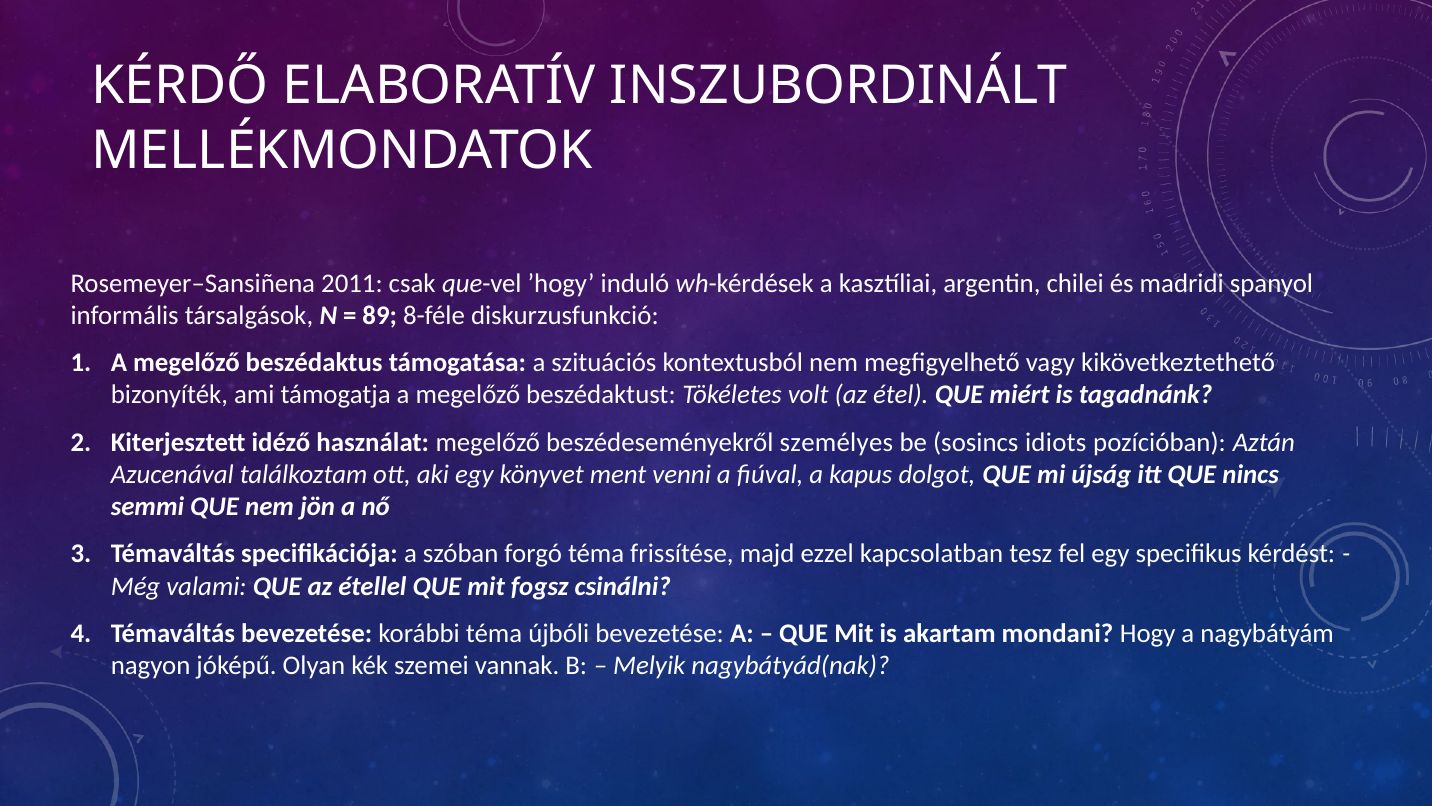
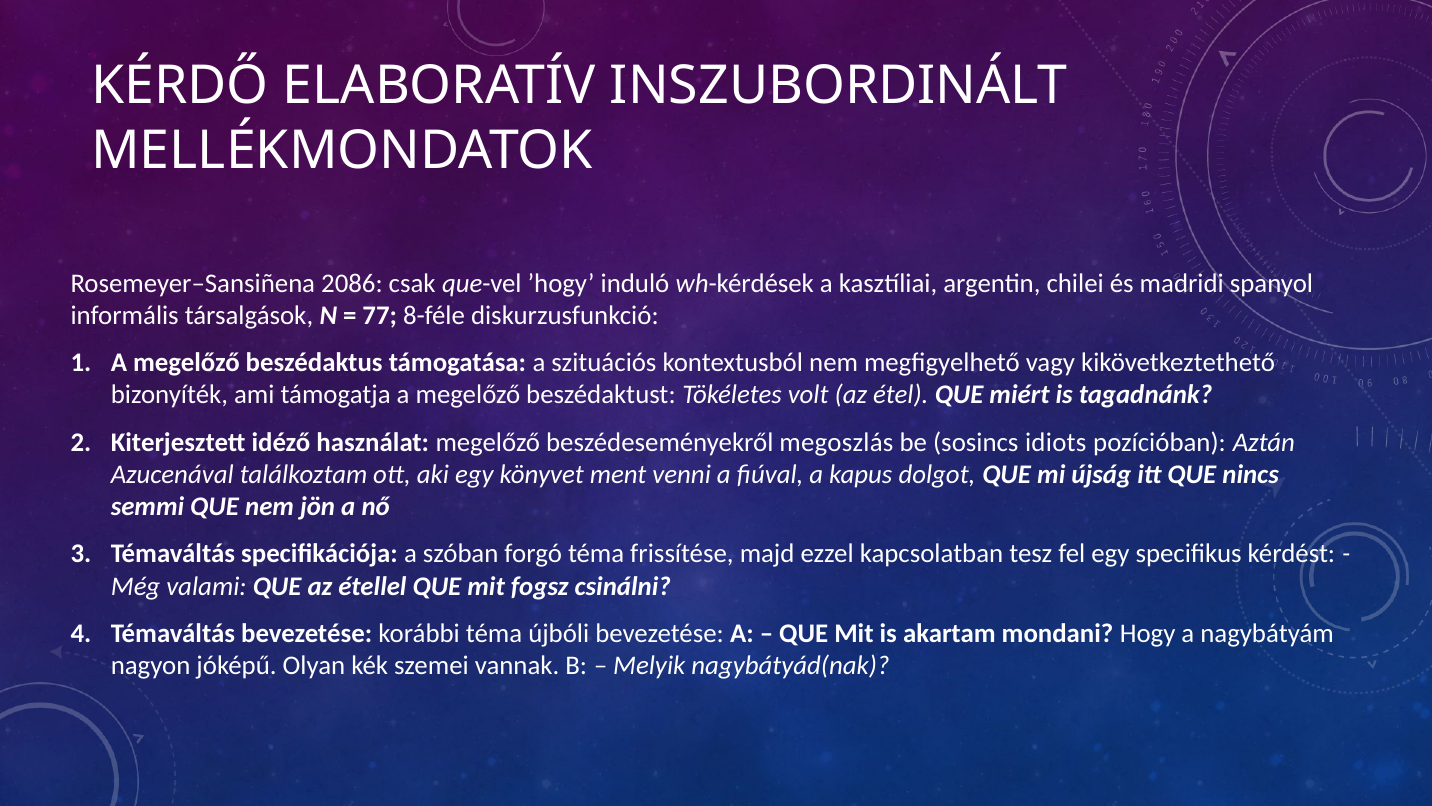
2011: 2011 -> 2086
89: 89 -> 77
személyes: személyes -> megoszlás
